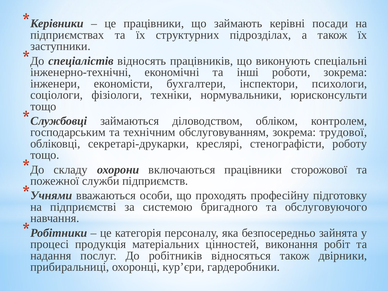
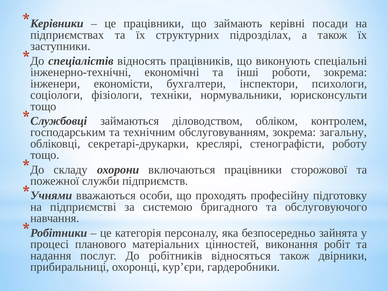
трудової: трудової -> загальну
продукція: продукція -> планового
